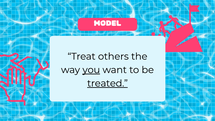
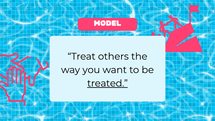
you underline: present -> none
